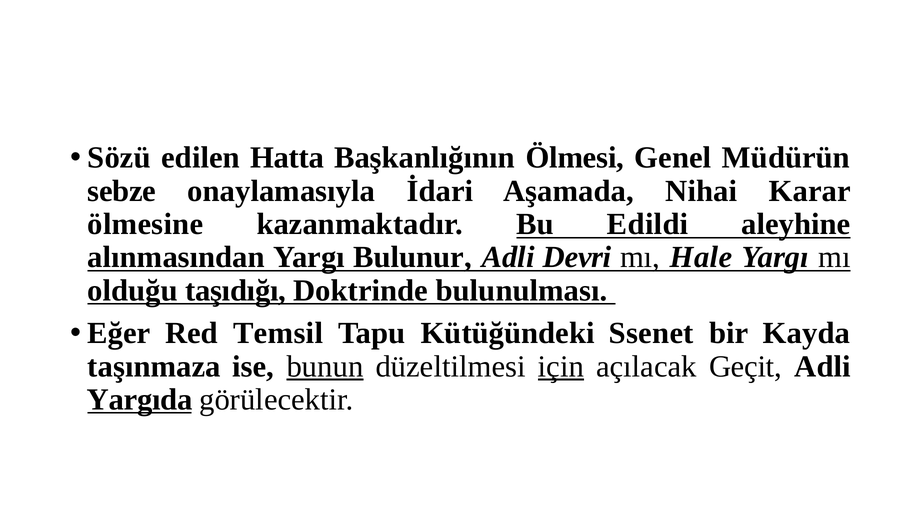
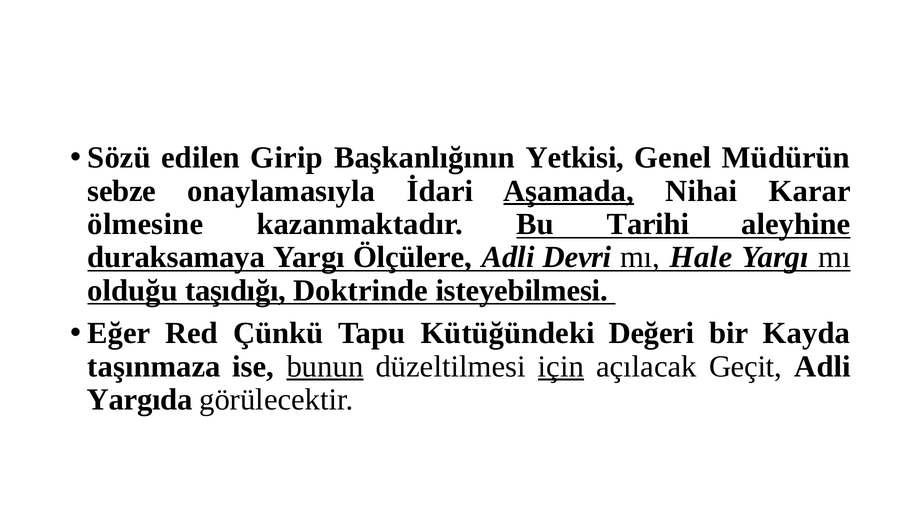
Hatta: Hatta -> Girip
Ölmesi: Ölmesi -> Yetkisi
Aşamada underline: none -> present
Edildi: Edildi -> Tarihi
alınmasından: alınmasından -> duraksamaya
Bulunur: Bulunur -> Ölçülere
bulunulması: bulunulması -> isteyebilmesi
Temsil: Temsil -> Çünkü
Ssenet: Ssenet -> Değeri
Yargıda underline: present -> none
